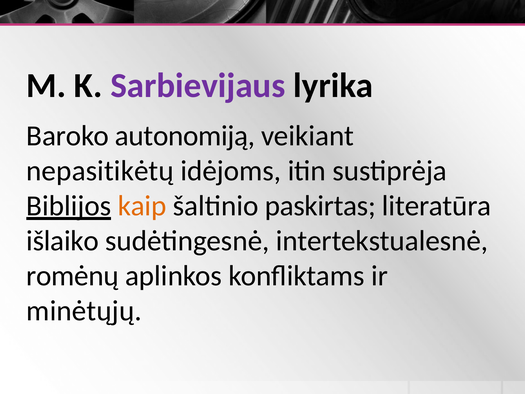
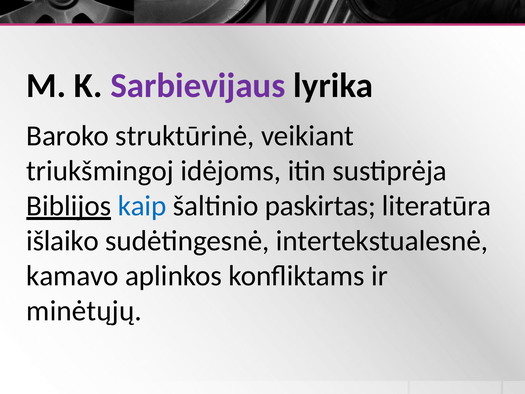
autonomiją: autonomiją -> struktūrinė
nepasitikėtų: nepasitikėtų -> triukšmingoj
kaip colour: orange -> blue
romėnų: romėnų -> kamavo
